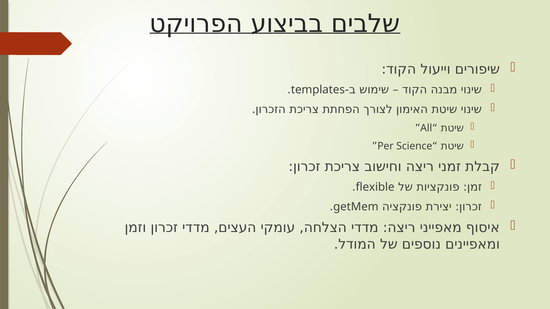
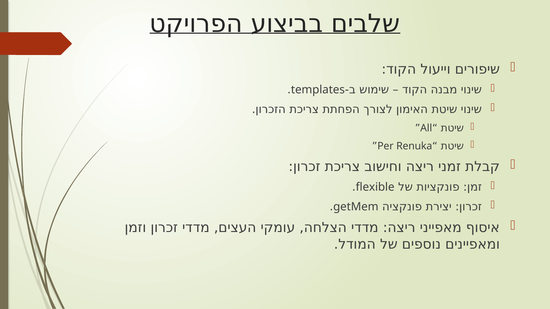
Science: Science -> Renuka
